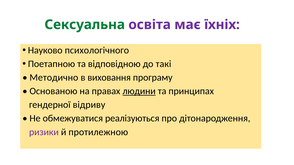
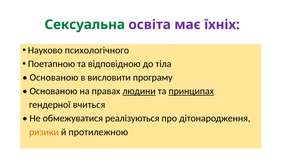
такі: такі -> тіла
Методично at (54, 78): Методично -> Основаною
виховання: виховання -> висловити
принципах underline: none -> present
відриву: відриву -> вчиться
ризики colour: purple -> orange
